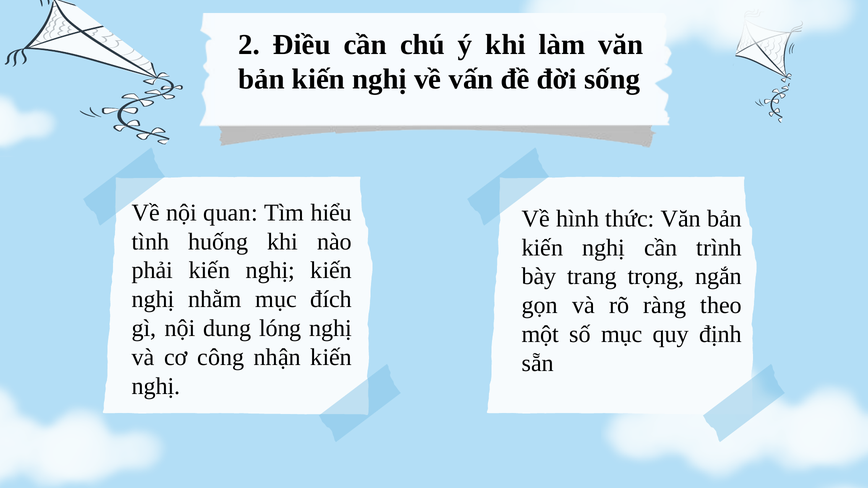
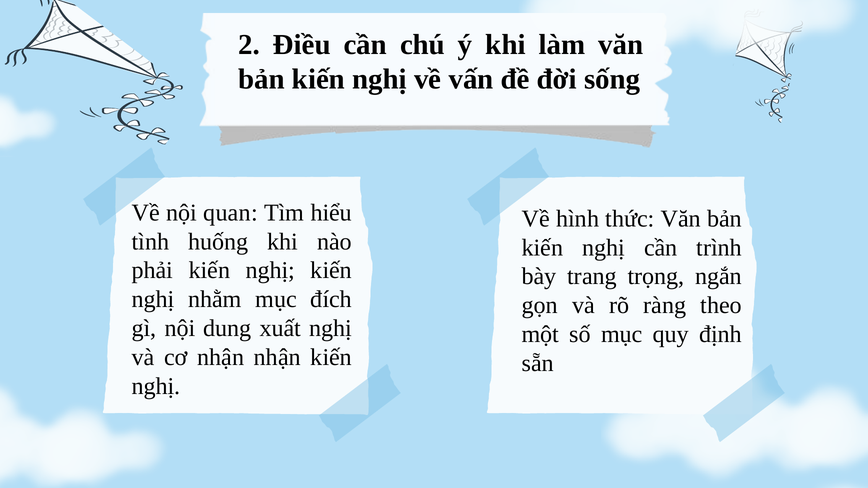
lóng: lóng -> xuất
cơ công: công -> nhận
